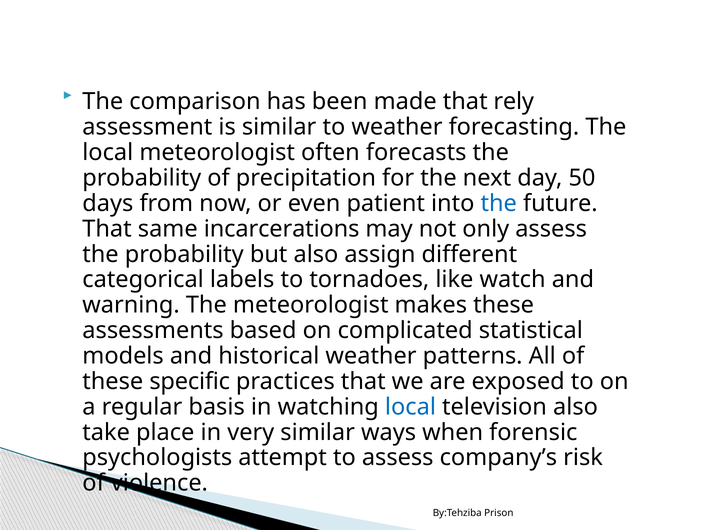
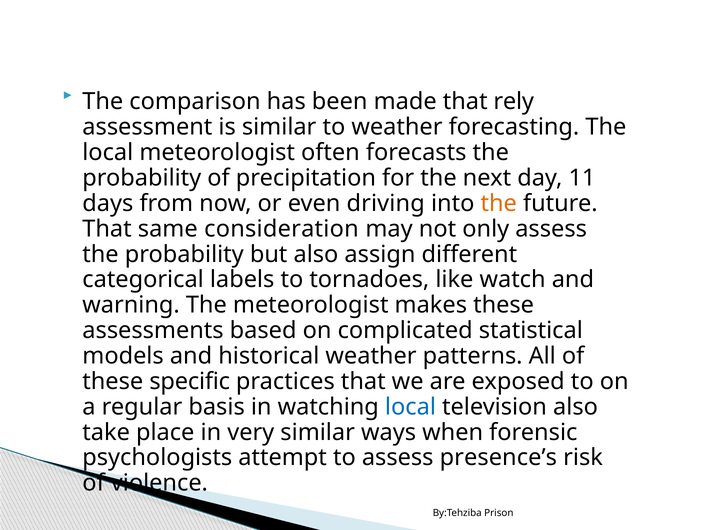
50: 50 -> 11
patient: patient -> driving
the at (499, 204) colour: blue -> orange
incarcerations: incarcerations -> consideration
company’s: company’s -> presence’s
